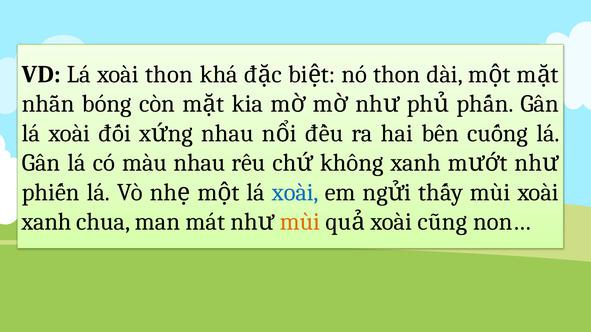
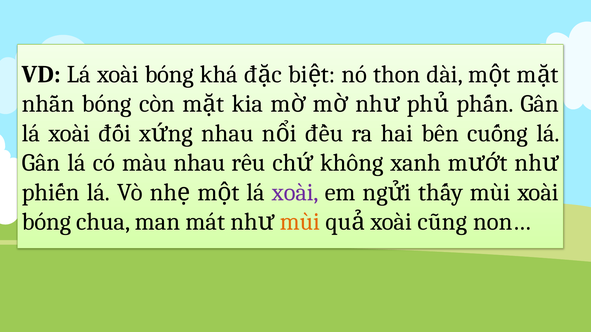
xoài thon: thon -> bóng
xoài at (295, 193) colour: blue -> purple
xanh at (46, 222): xanh -> bóng
